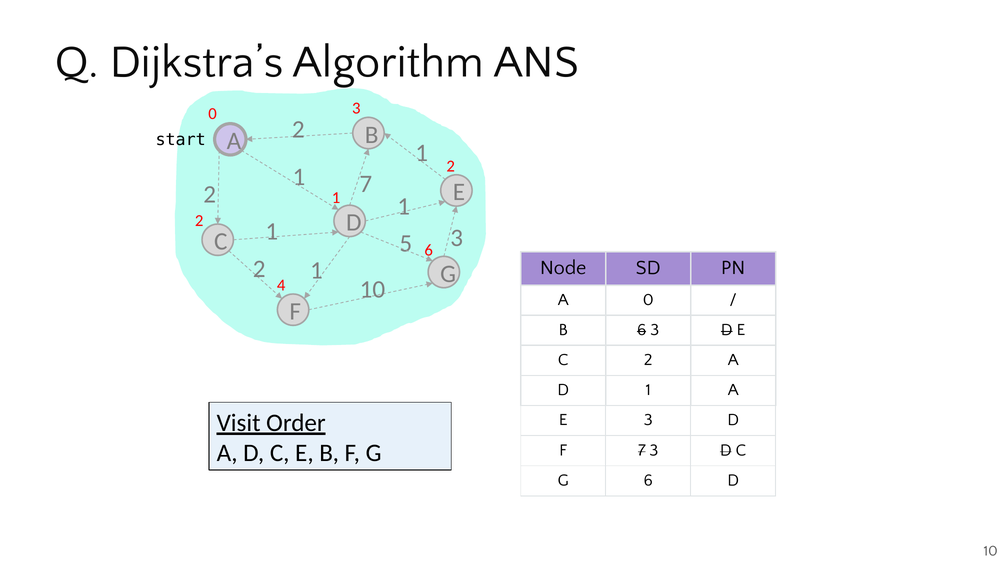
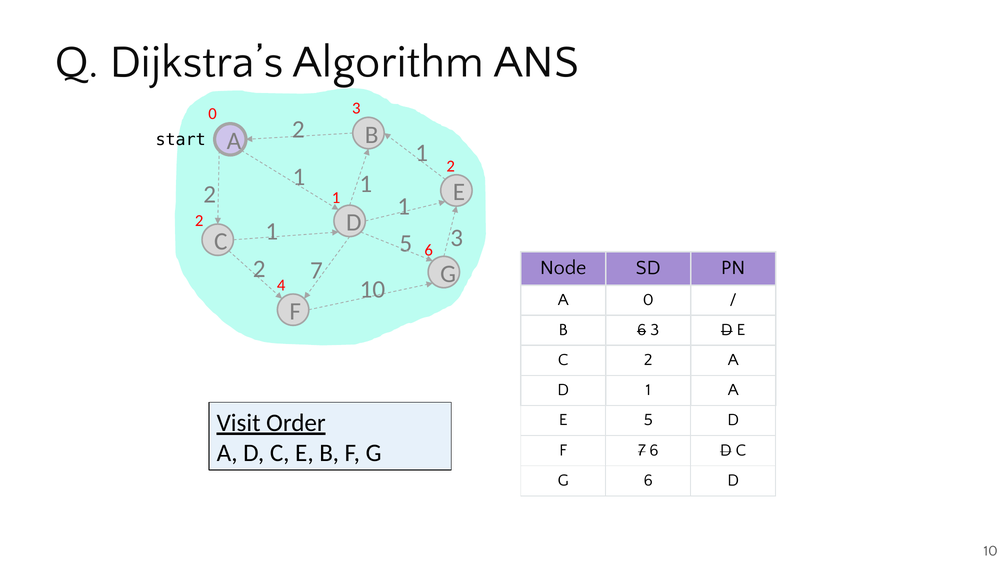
7 at (366, 184): 7 -> 1
1 at (316, 271): 1 -> 7
E 3: 3 -> 5
7 3: 3 -> 6
